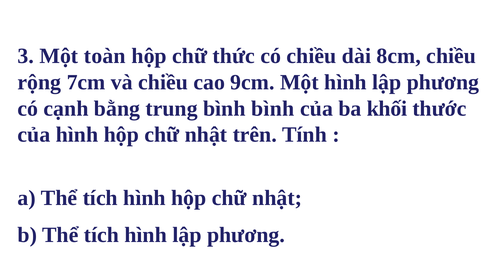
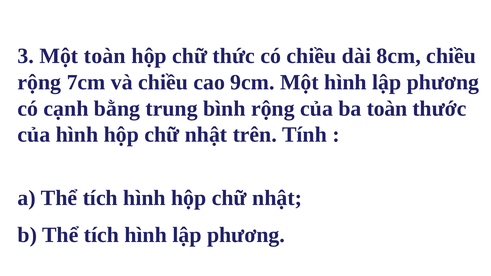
bình bình: bình -> rộng
ba khối: khối -> toàn
